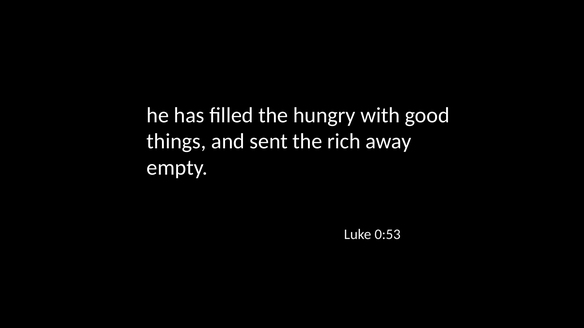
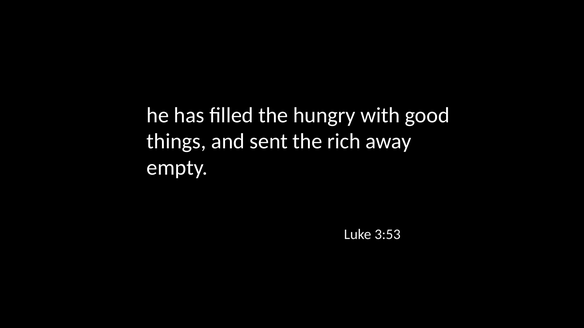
0:53: 0:53 -> 3:53
